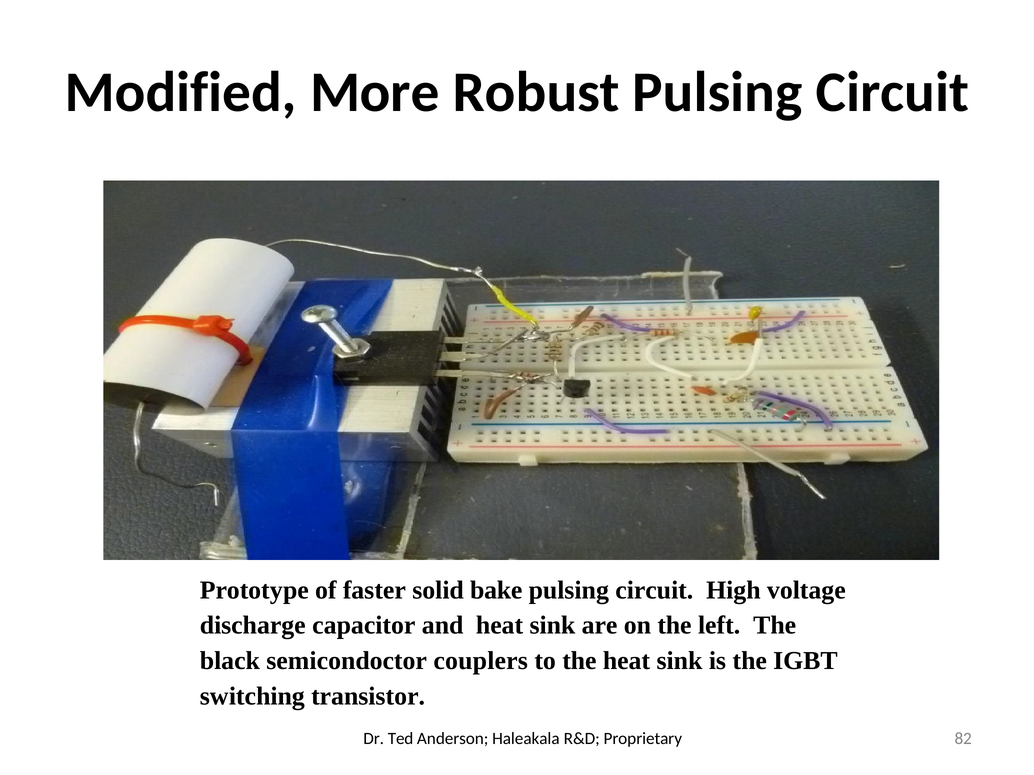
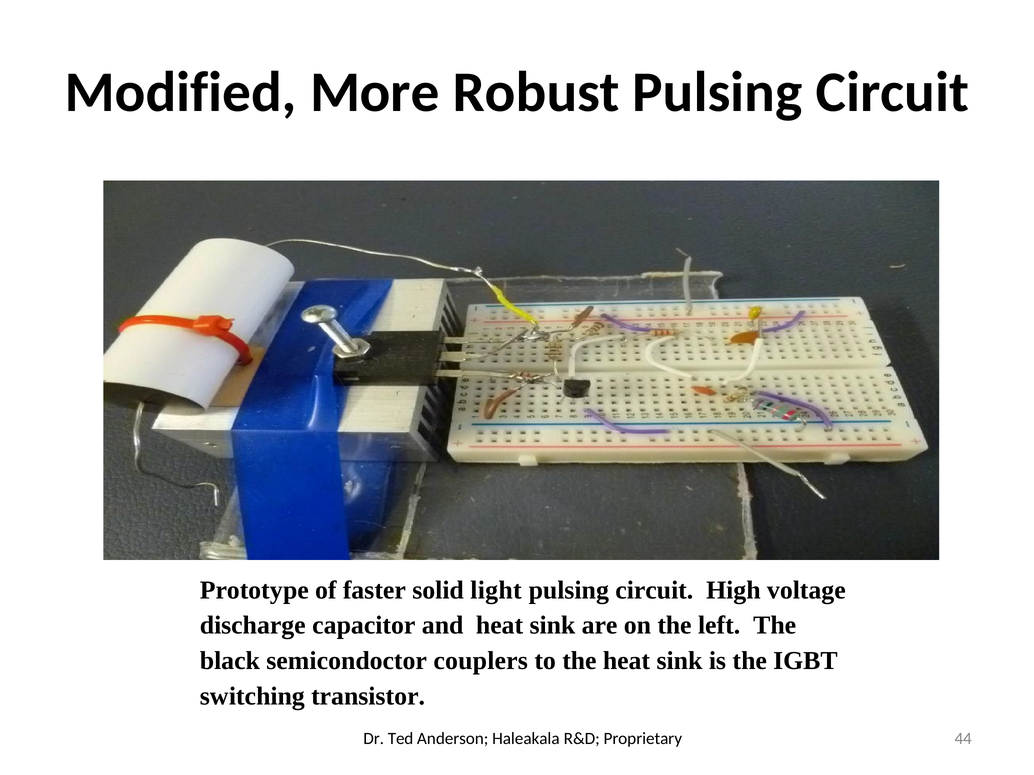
bake: bake -> light
82: 82 -> 44
